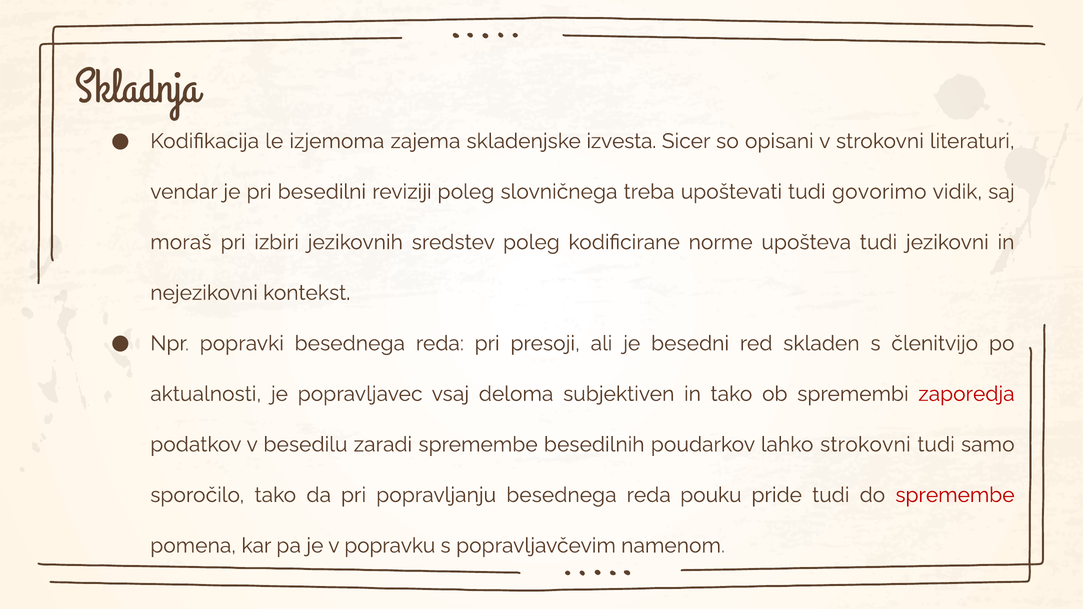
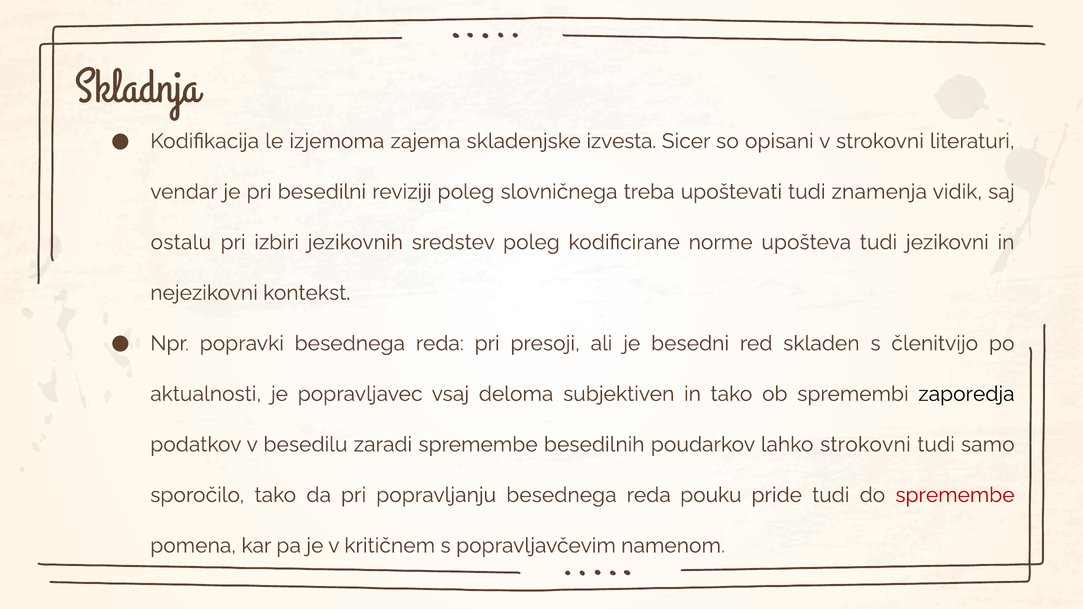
govorimo: govorimo -> znamenja
moraš: moraš -> ostalu
zaporedja colour: red -> black
popravku: popravku -> kritičnem
